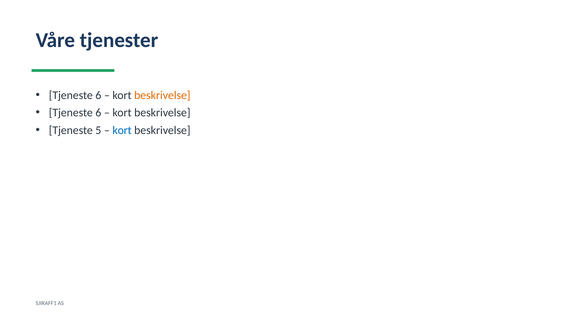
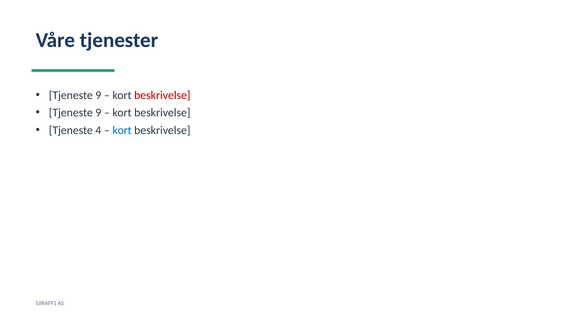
6 at (98, 95): 6 -> 9
beskrivelse at (162, 95) colour: orange -> red
6 at (98, 113): 6 -> 9
5: 5 -> 4
